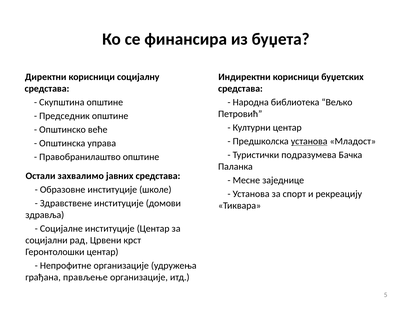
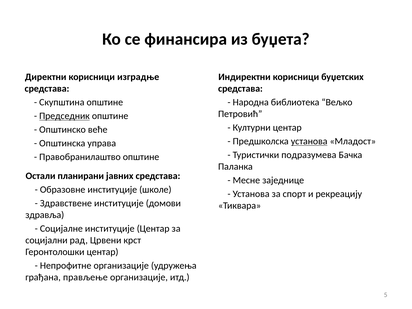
социјалну: социјалну -> изградње
Председник underline: none -> present
захвалимо: захвалимо -> планирани
